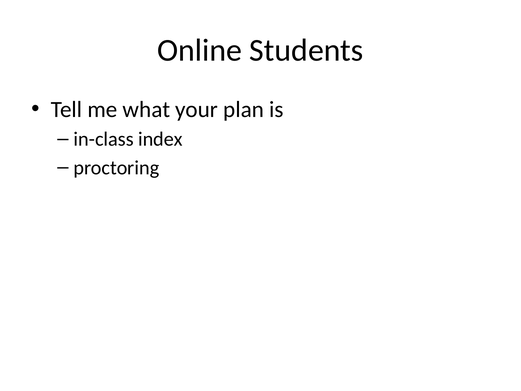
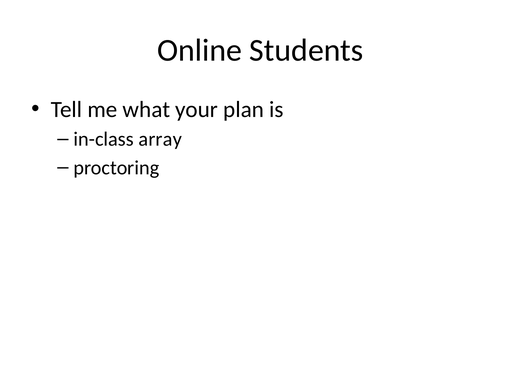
index: index -> array
